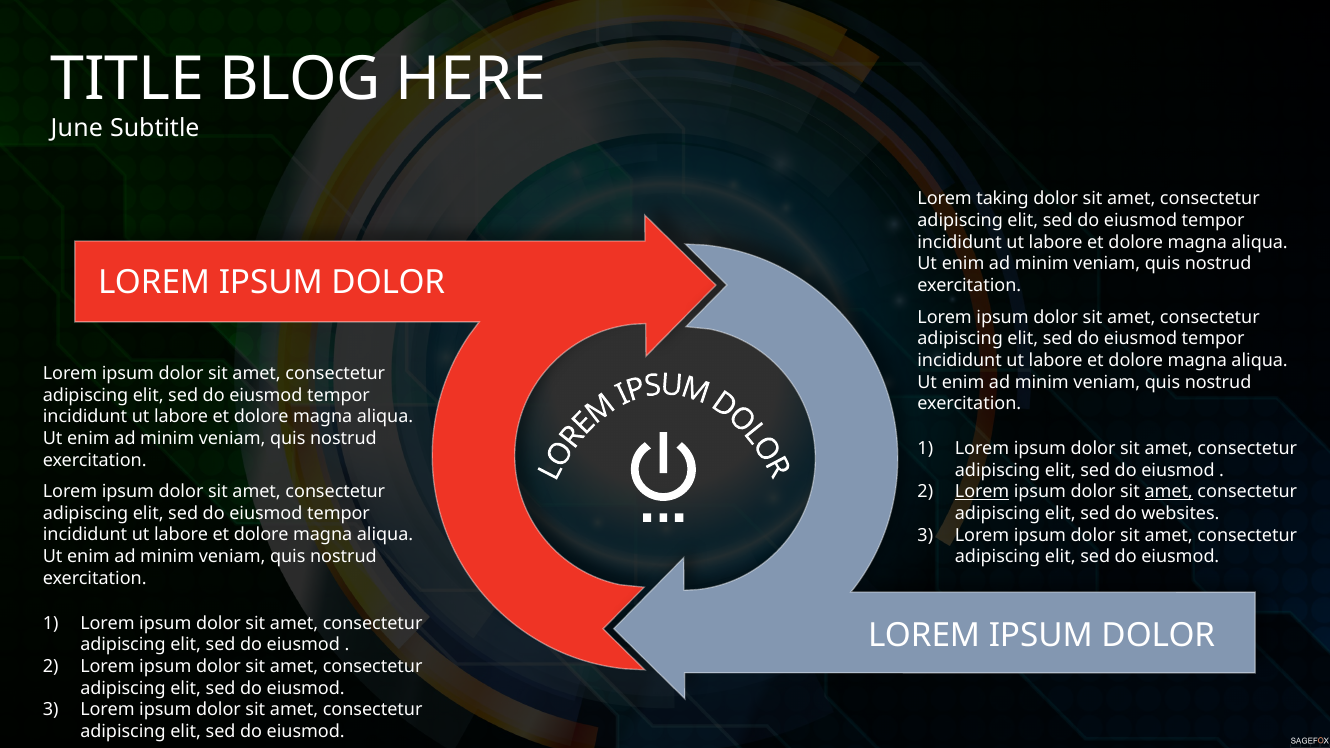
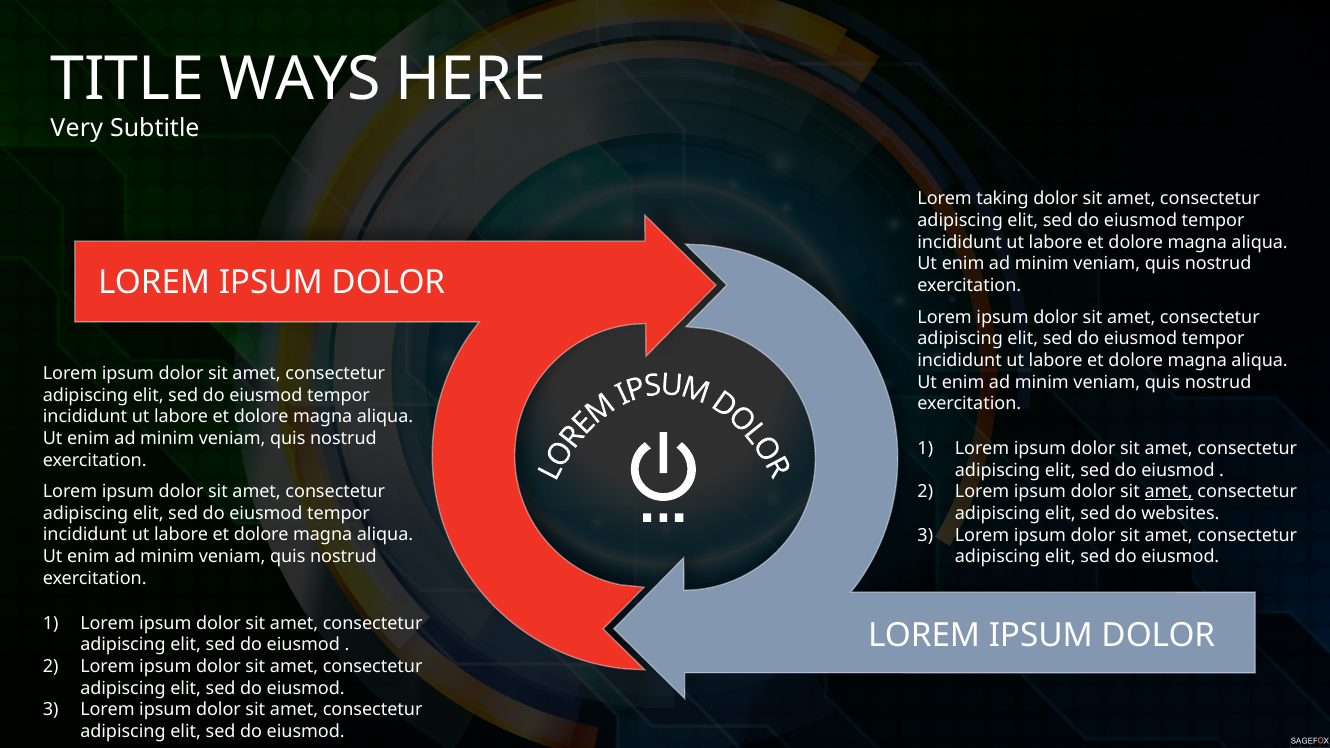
BLOG: BLOG -> WAYS
June: June -> Very
Lorem at (982, 492) underline: present -> none
